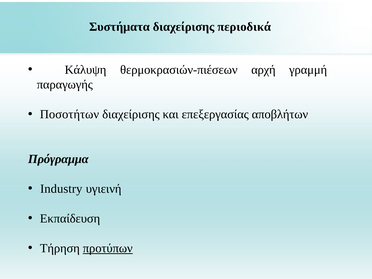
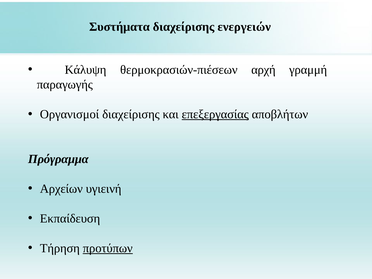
περιοδικά: περιοδικά -> ενεργειών
Ποσοτήτων: Ποσοτήτων -> Οργανισμοί
επεξεργασίας underline: none -> present
Industry: Industry -> Αρχείων
